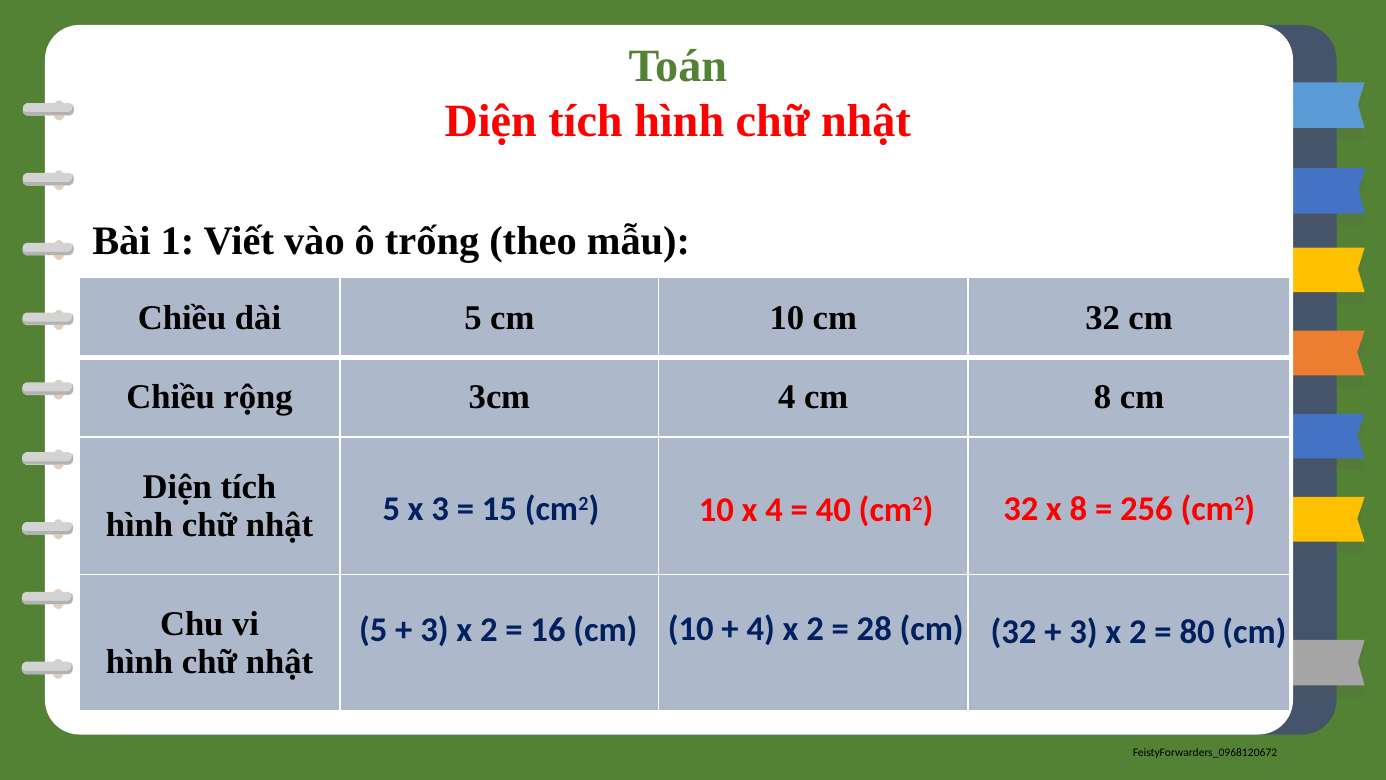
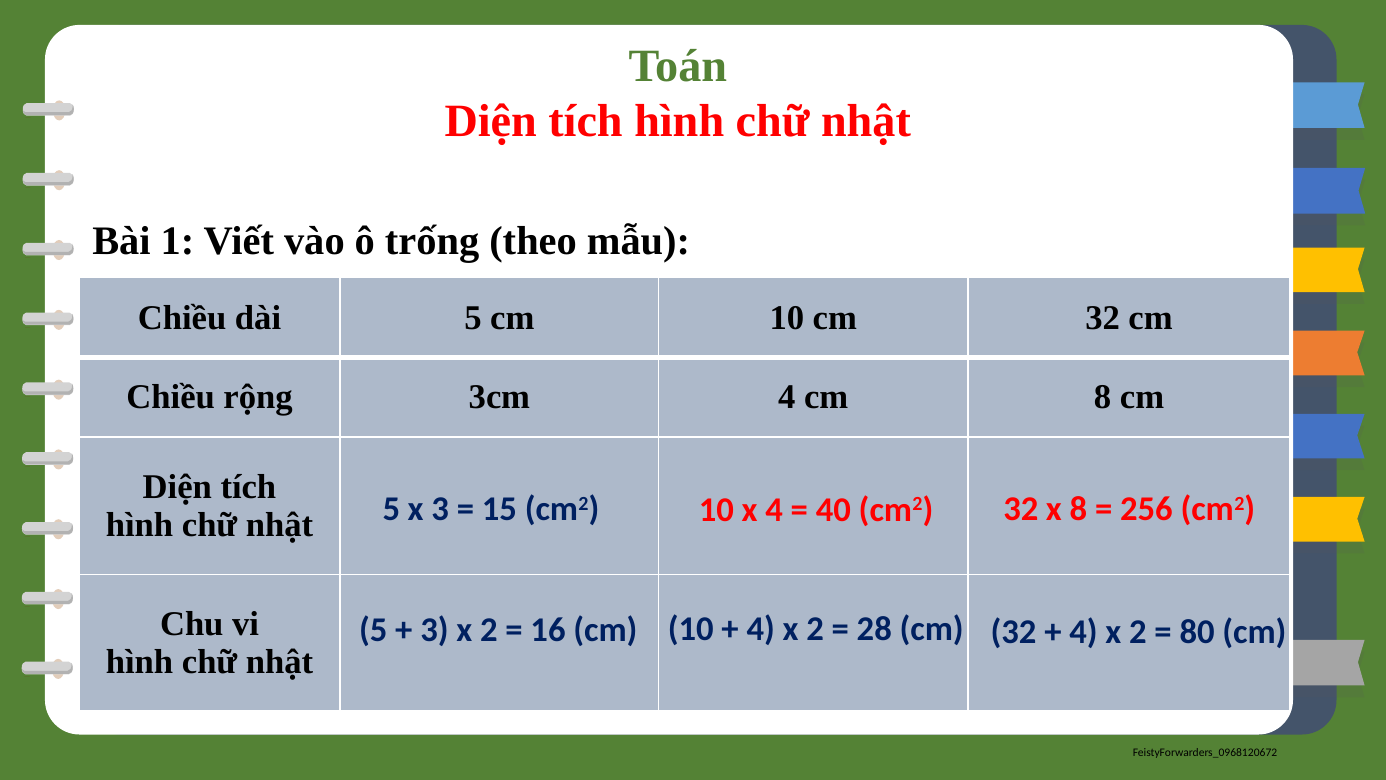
3 at (1084, 632): 3 -> 4
